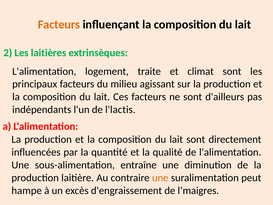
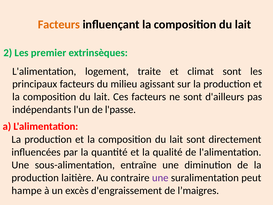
laitières: laitières -> premier
l'lactis: l'lactis -> l'passe
une at (160, 178) colour: orange -> purple
